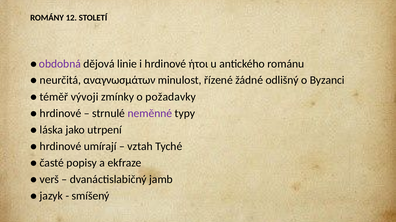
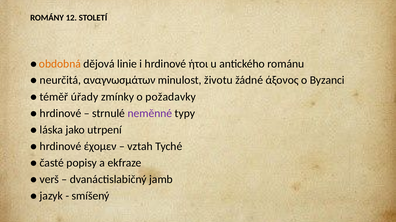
obdobná colour: purple -> orange
řízené: řízené -> životu
odlišný: odlišný -> άξονος
vývoji: vývoji -> úřady
umírají: umírají -> έχομεν
